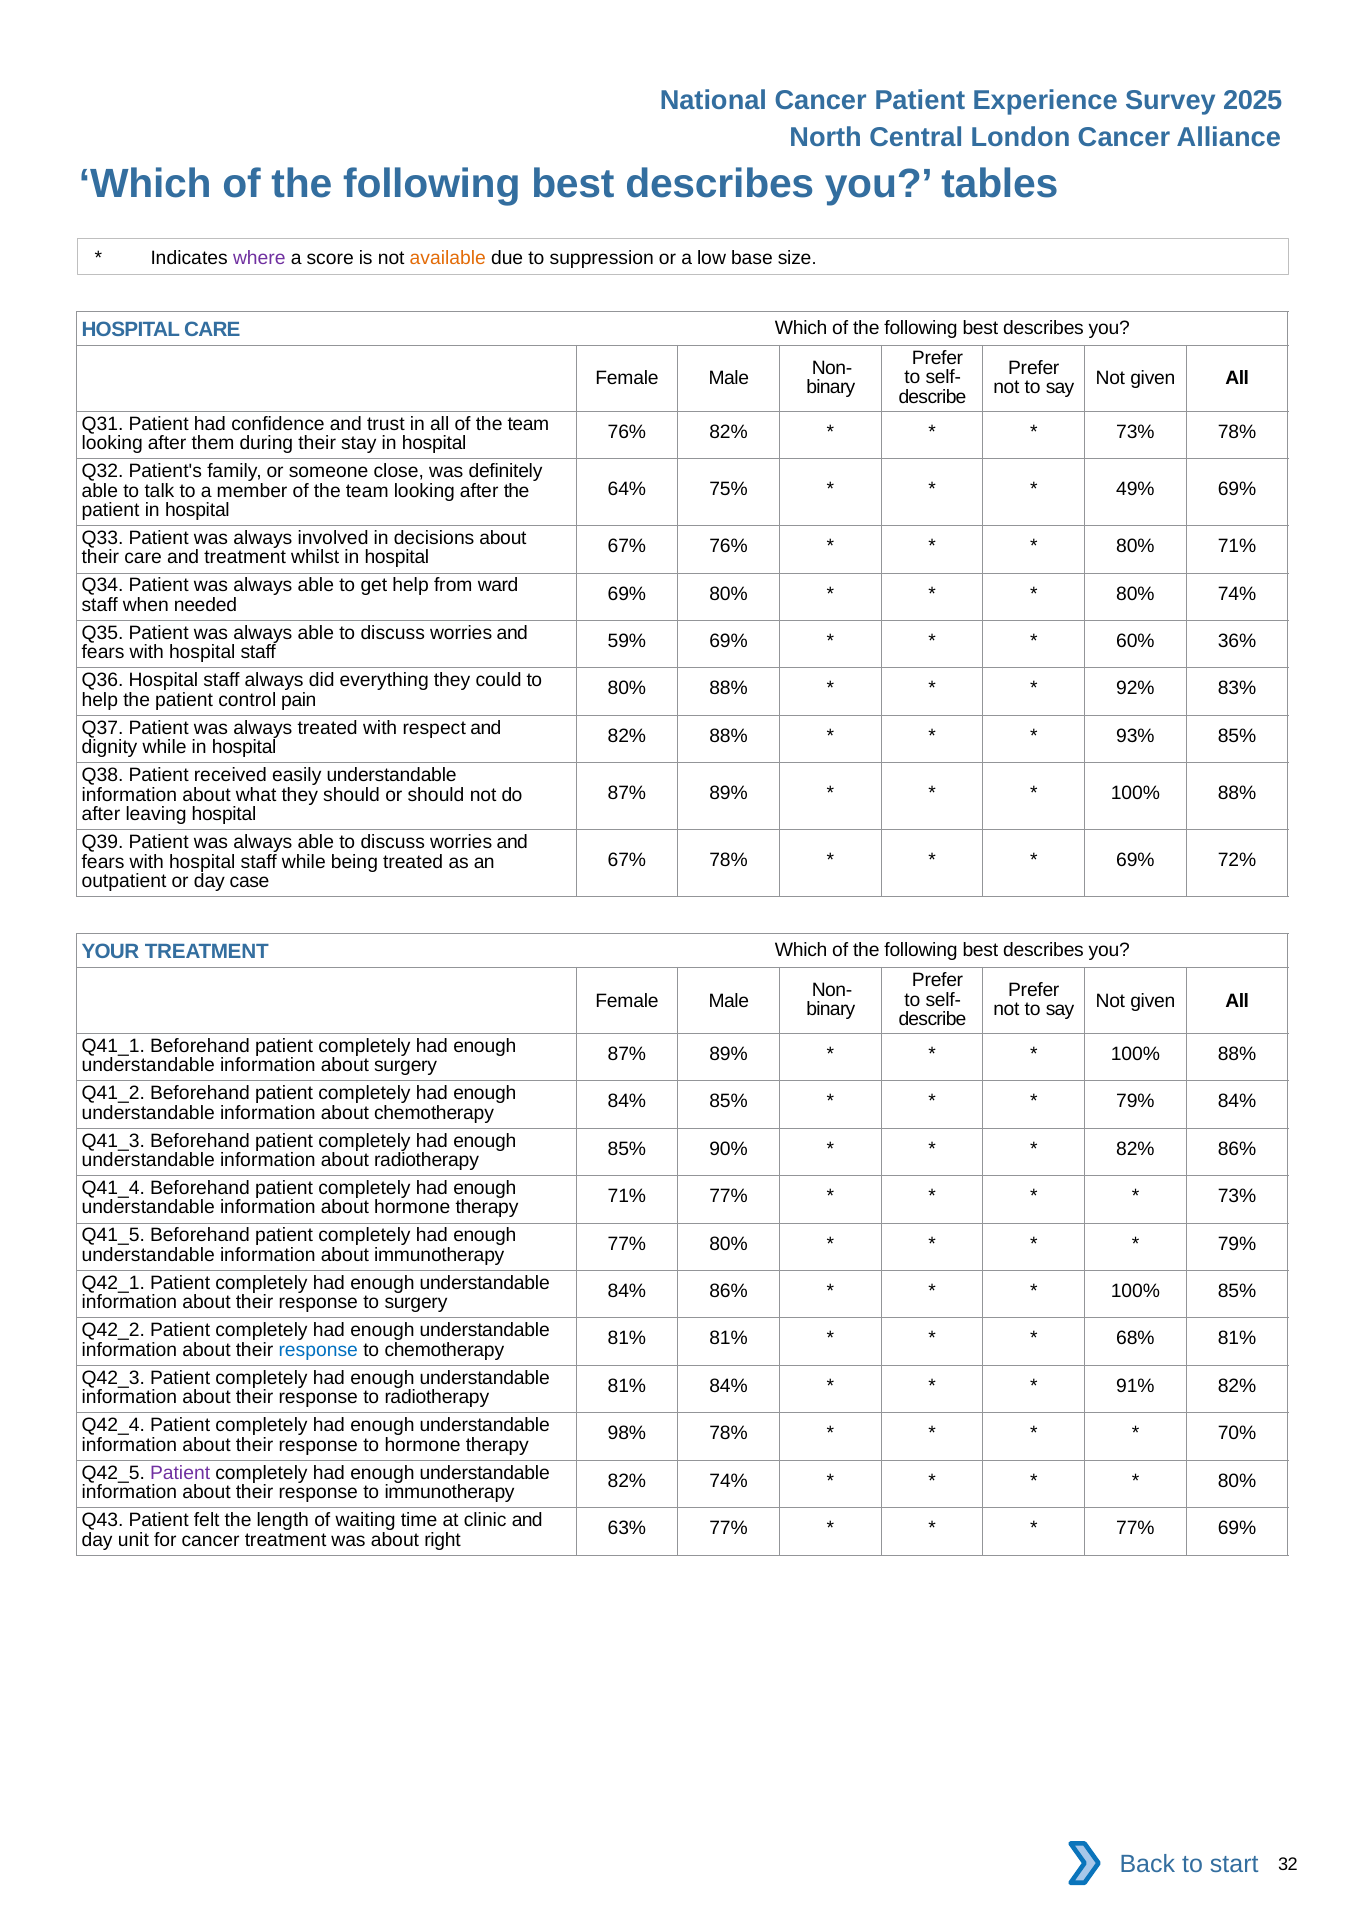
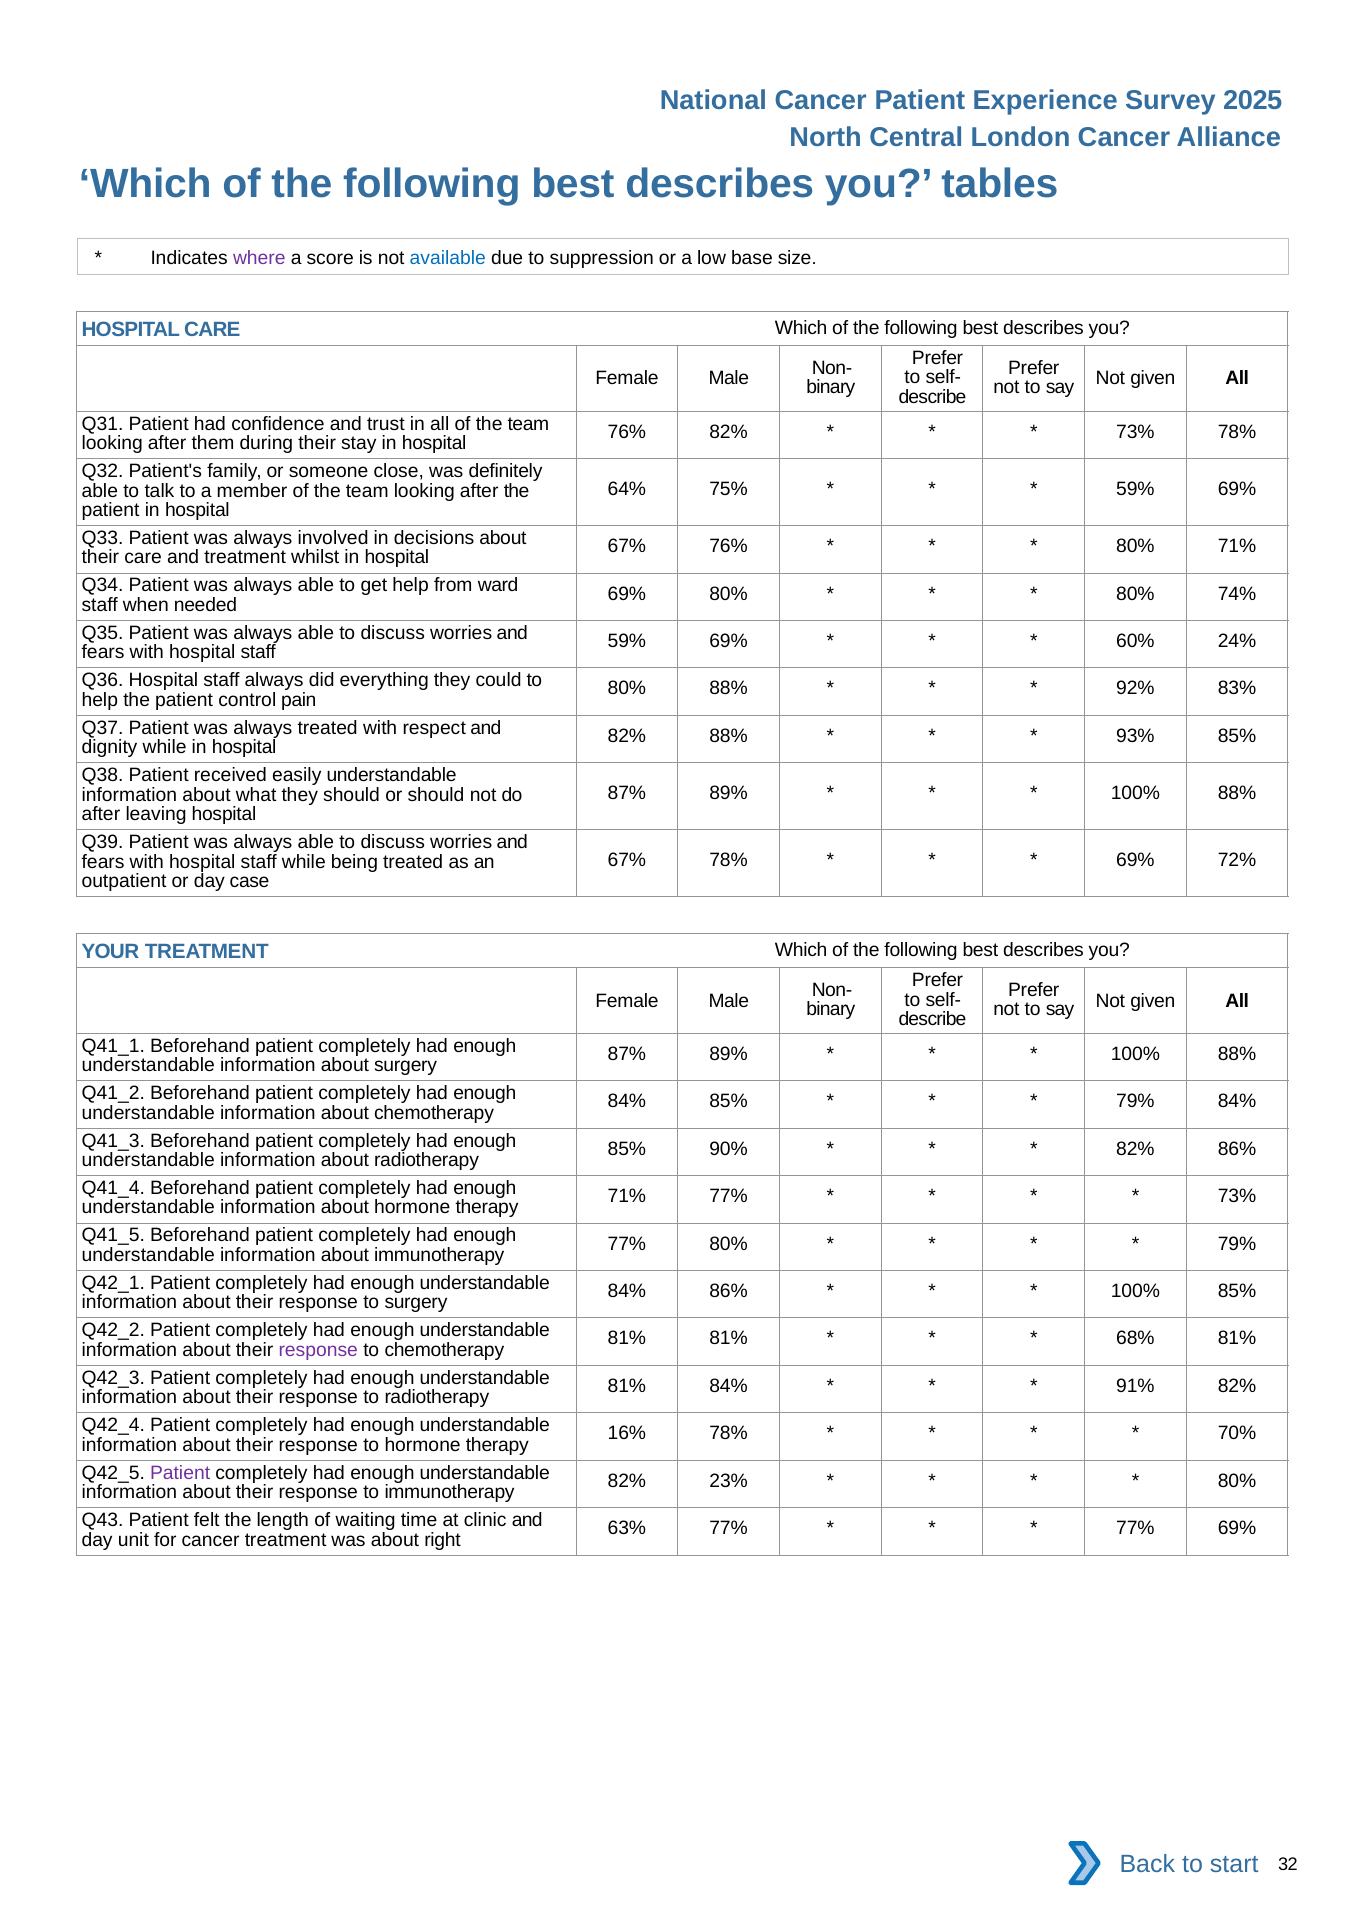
available colour: orange -> blue
49% at (1135, 489): 49% -> 59%
36%: 36% -> 24%
response at (318, 1350) colour: blue -> purple
98%: 98% -> 16%
82% 74%: 74% -> 23%
